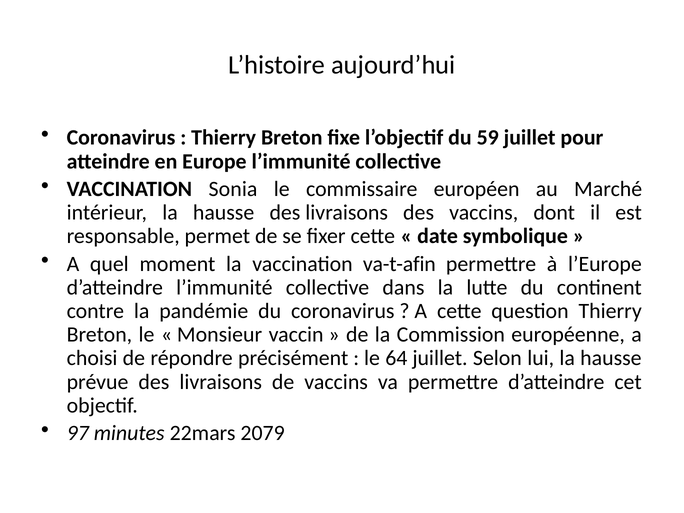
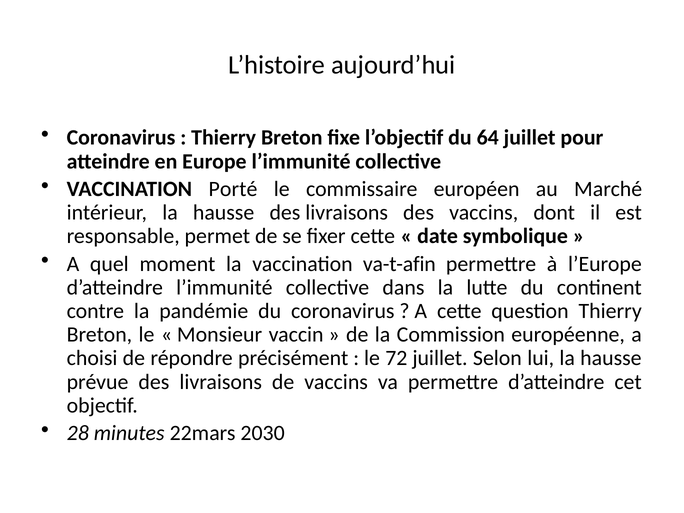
59: 59 -> 64
Sonia: Sonia -> Porté
64: 64 -> 72
97: 97 -> 28
2079: 2079 -> 2030
